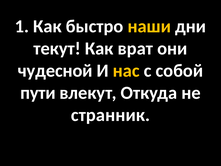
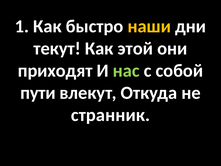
врат: врат -> этой
чудесной: чудесной -> приходят
нас colour: yellow -> light green
